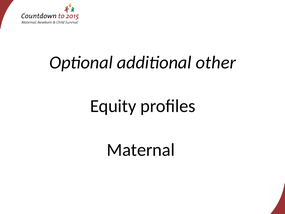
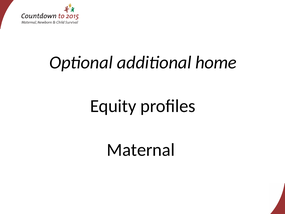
other: other -> home
